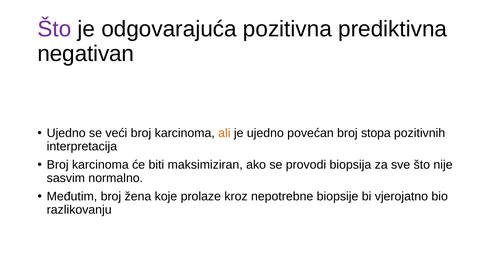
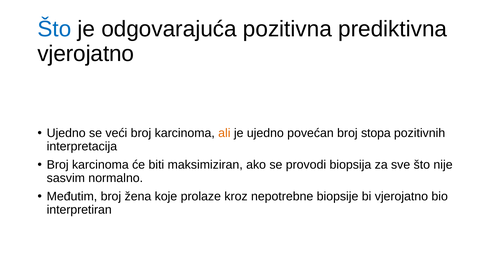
Što at (54, 29) colour: purple -> blue
negativan at (86, 54): negativan -> vjerojatno
razlikovanju: razlikovanju -> interpretiran
